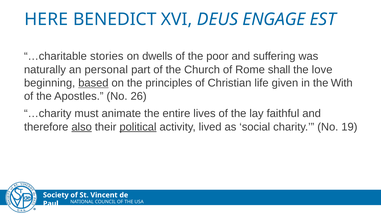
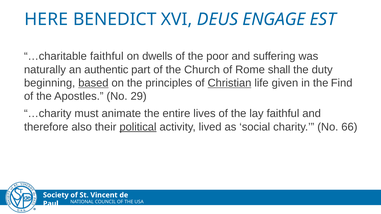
…charitable stories: stories -> faithful
personal: personal -> authentic
love: love -> duty
Christian underline: none -> present
With: With -> Find
26: 26 -> 29
also underline: present -> none
19: 19 -> 66
